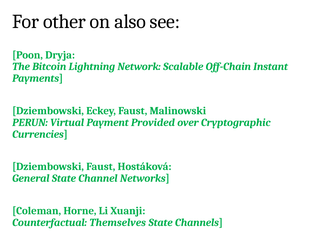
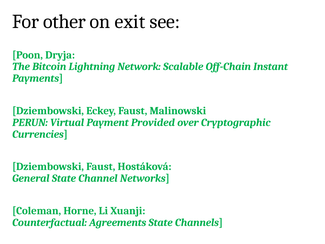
also: also -> exit
Themselves: Themselves -> Agreements
